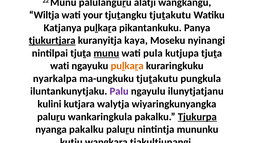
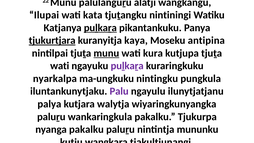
Wiltja: Wiltja -> Ilupai
your: your -> kata
tjuṯangku tjuṯakutu: tjuṯakutu -> nintiningi
puḻkaṟa at (100, 28) underline: none -> present
nyinangi: nyinangi -> antipina
pula: pula -> kura
puḻkaṟa at (127, 66) colour: orange -> purple
ma-ungkuku tjuṯakutu: tjuṯakutu -> nintingku
kulini: kulini -> palya
Tjukurpa underline: present -> none
